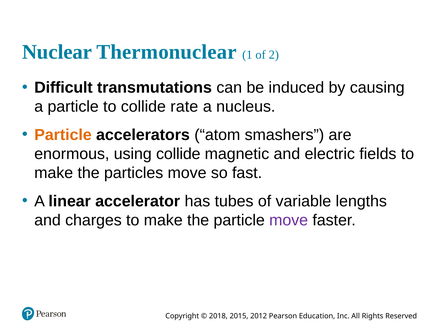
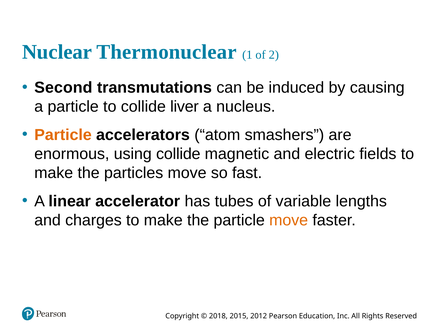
Difficult: Difficult -> Second
rate: rate -> liver
move at (289, 220) colour: purple -> orange
